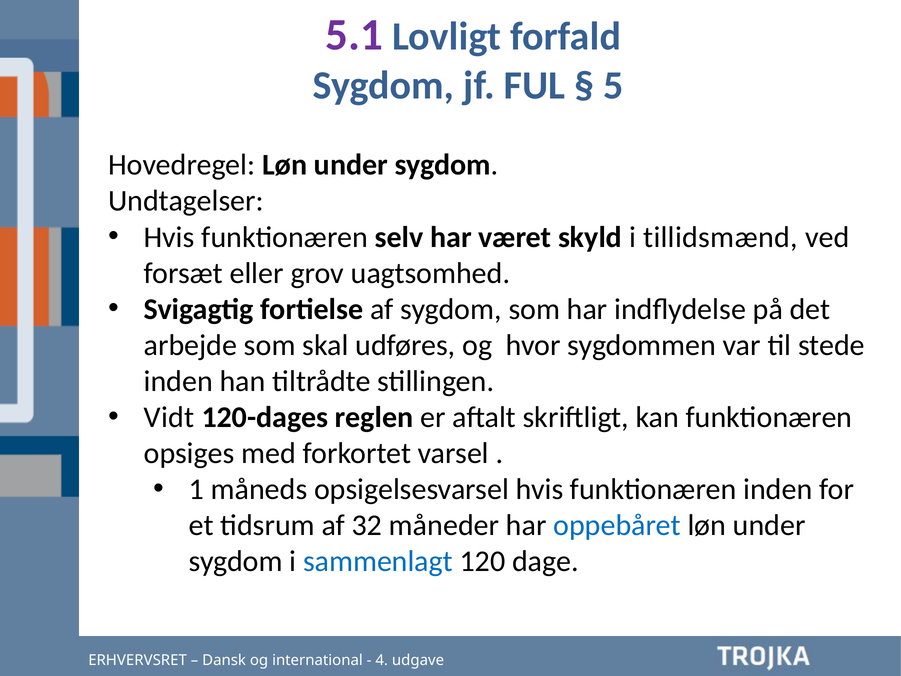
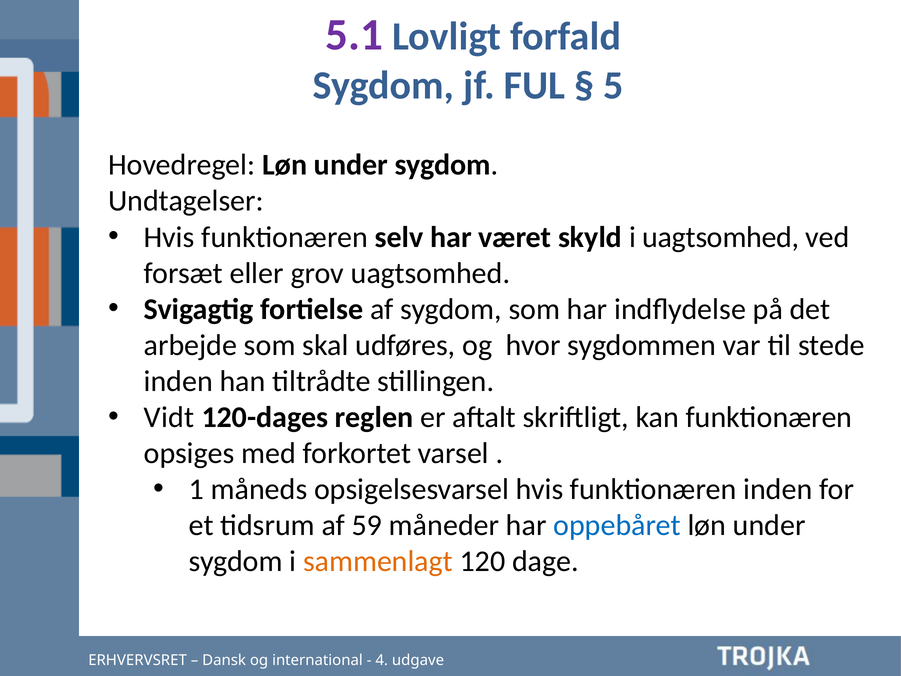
i tillidsmænd: tillidsmænd -> uagtsomhed
32: 32 -> 59
sammenlagt colour: blue -> orange
